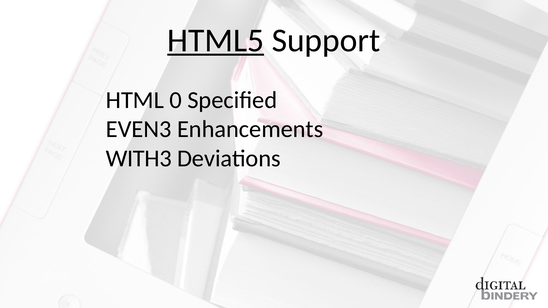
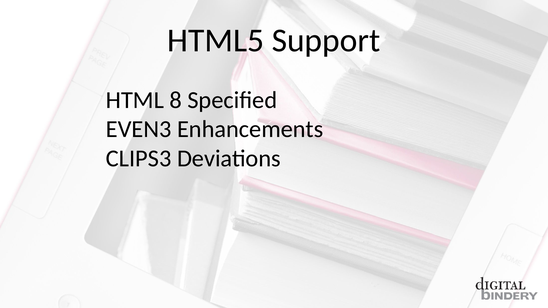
HTML5 underline: present -> none
0: 0 -> 8
WITH3: WITH3 -> CLIPS3
